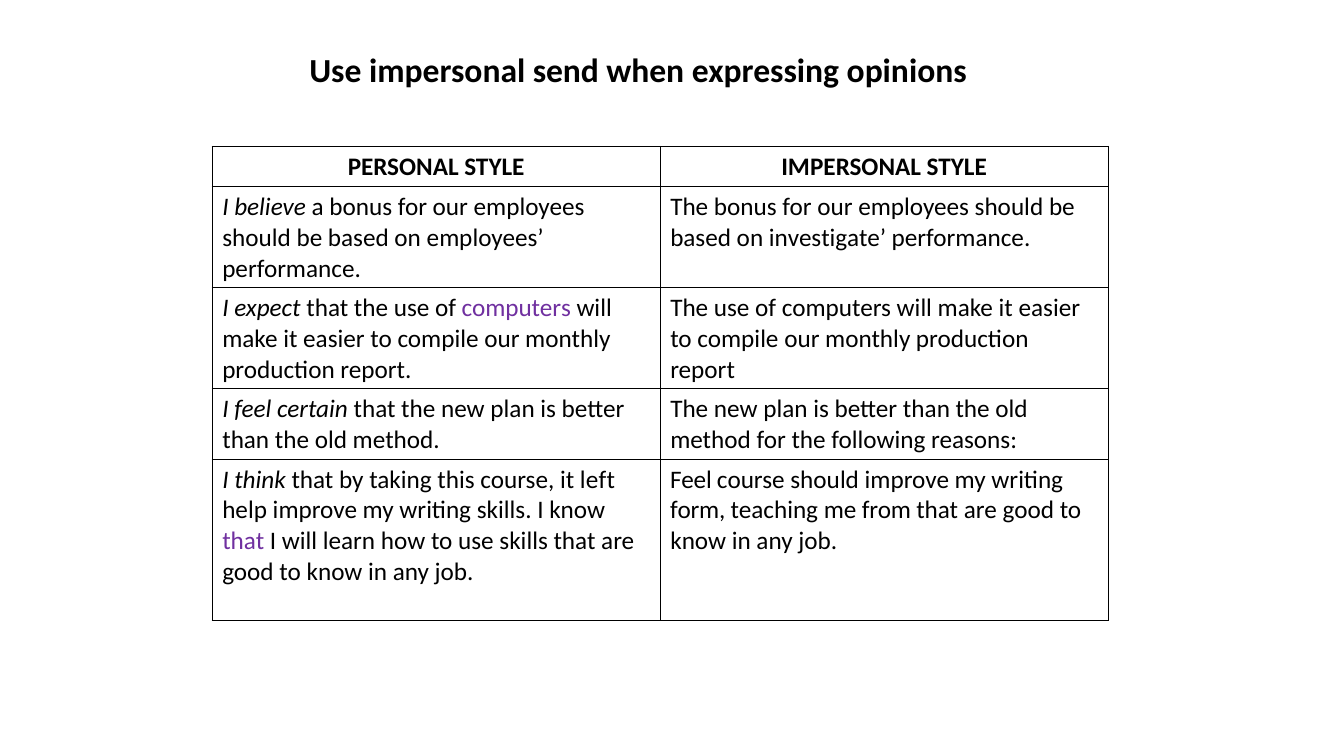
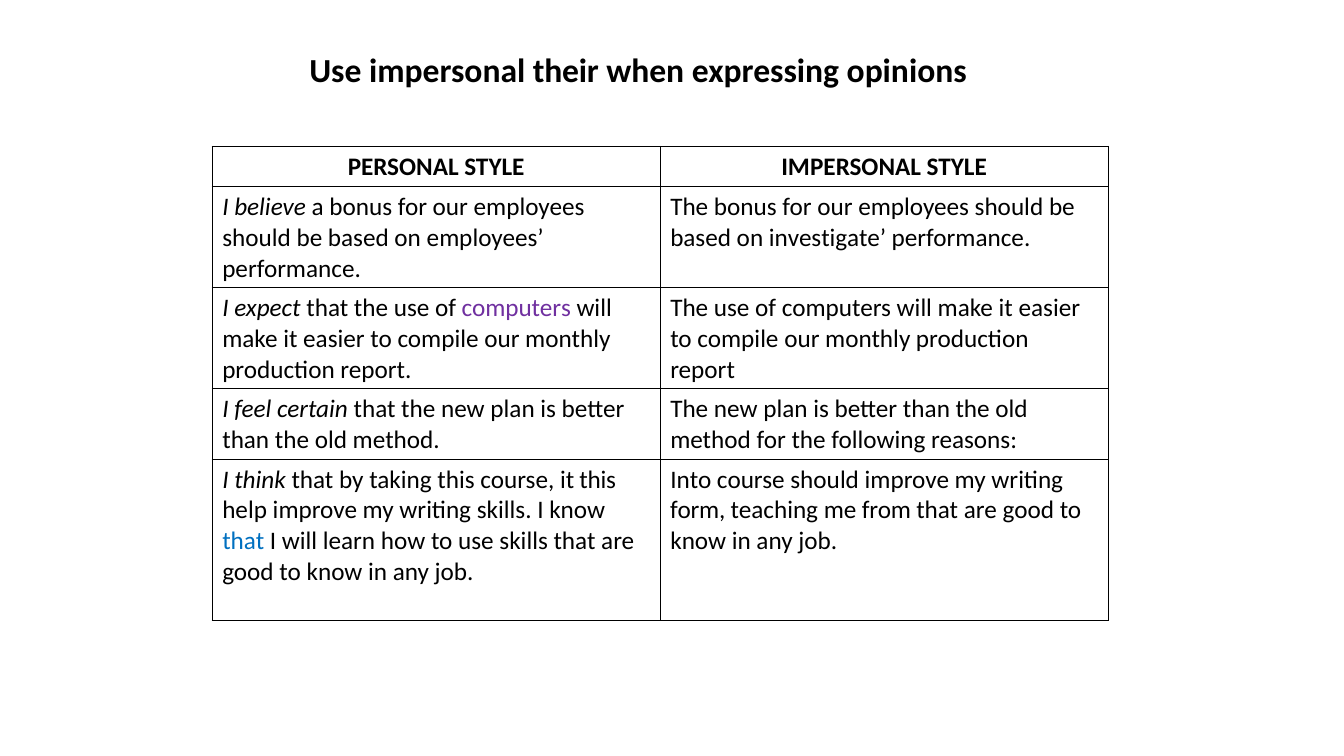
send: send -> their
it left: left -> this
Feel at (691, 480): Feel -> Into
that at (243, 541) colour: purple -> blue
